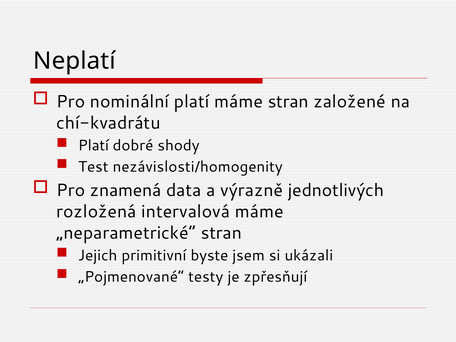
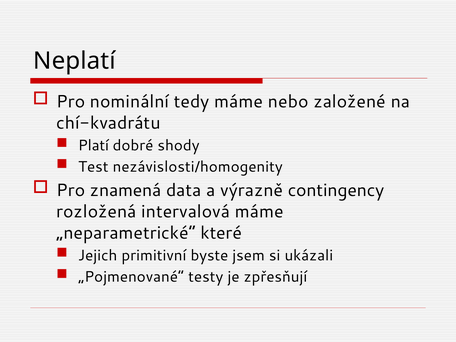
nominální platí: platí -> tedy
máme stran: stran -> nebo
jednotlivých: jednotlivých -> contingency
„neparametrické“ stran: stran -> které
